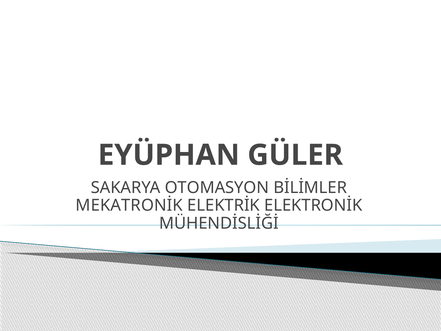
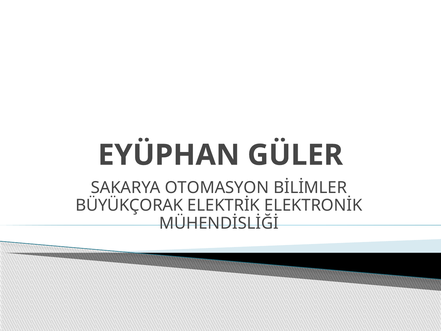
MEKATRONİK: MEKATRONİK -> BÜYÜKÇORAK
